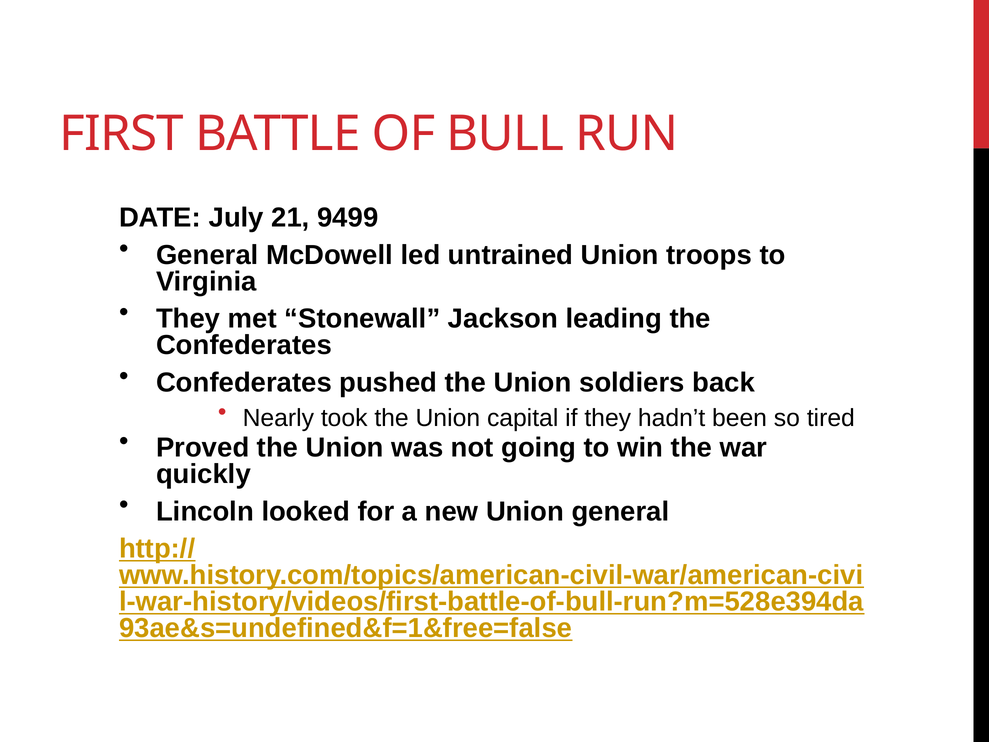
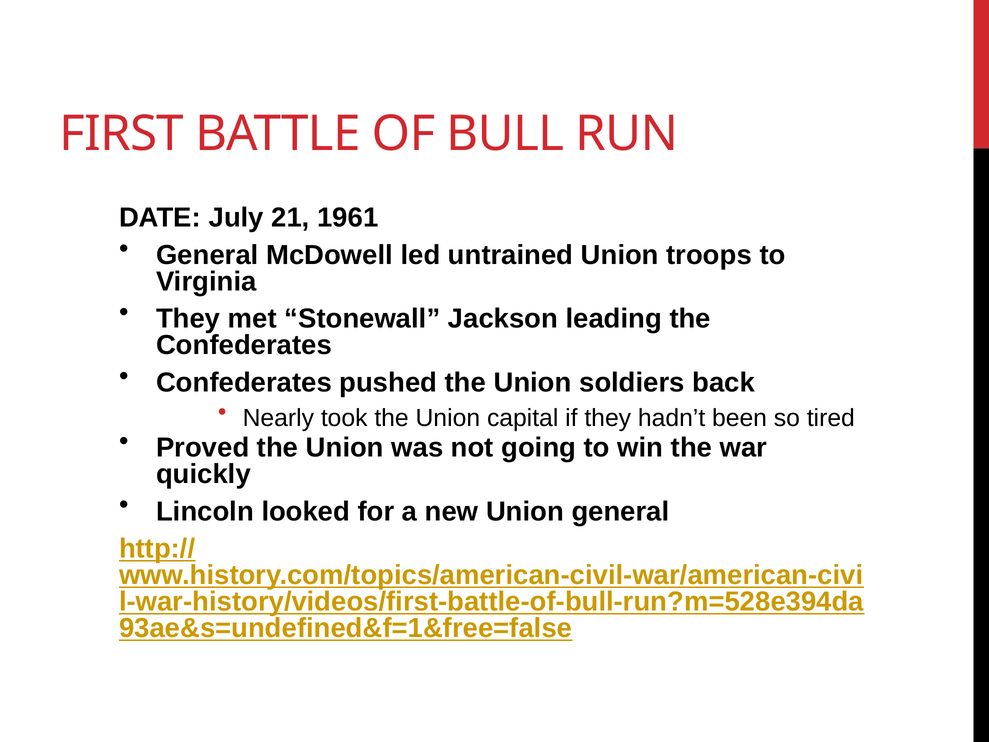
9499: 9499 -> 1961
